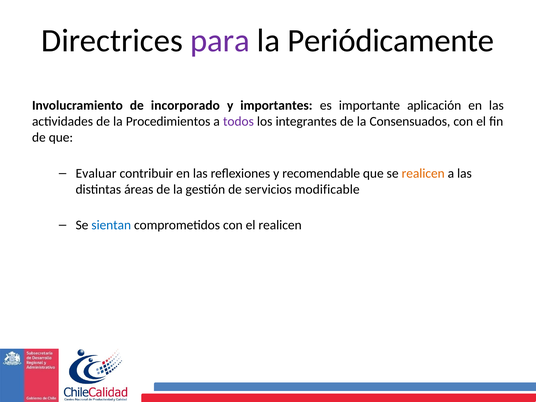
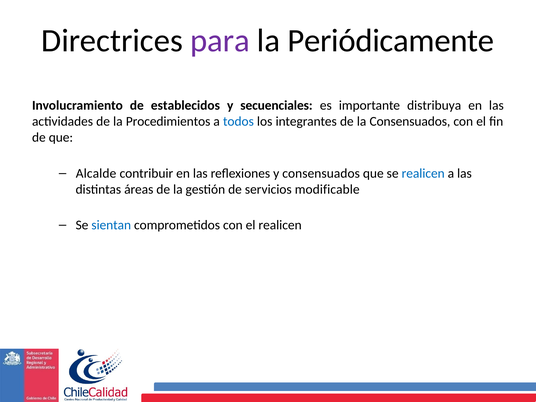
incorporado: incorporado -> establecidos
importantes: importantes -> secuenciales
aplicación: aplicación -> distribuya
todos colour: purple -> blue
Evaluar: Evaluar -> Alcalde
y recomendable: recomendable -> consensuados
realicen at (423, 173) colour: orange -> blue
